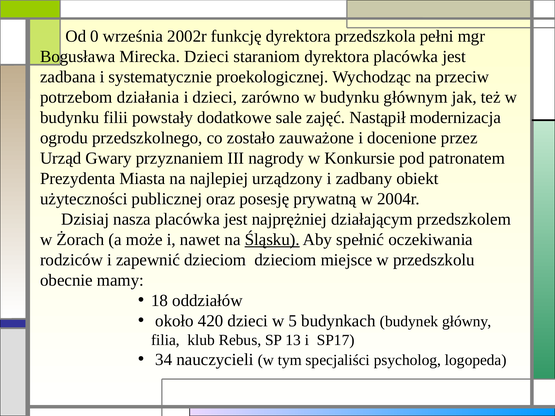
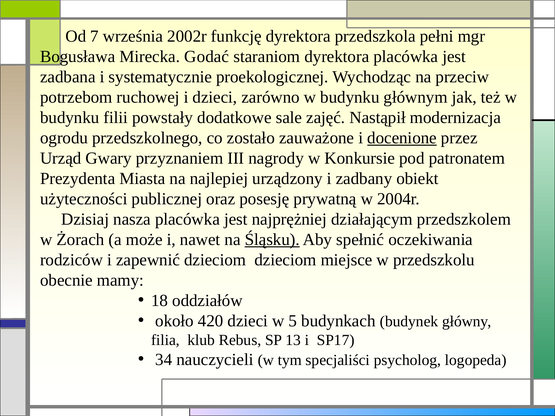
0: 0 -> 7
Mirecka Dzieci: Dzieci -> Godać
działania: działania -> ruchowej
docenione underline: none -> present
